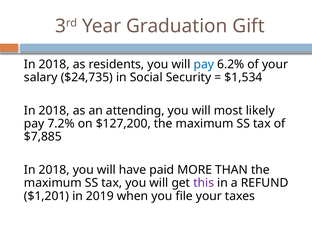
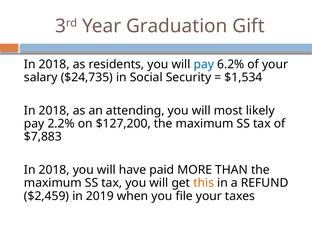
7.2%: 7.2% -> 2.2%
$7,885: $7,885 -> $7,883
this colour: purple -> orange
$1,201: $1,201 -> $2,459
